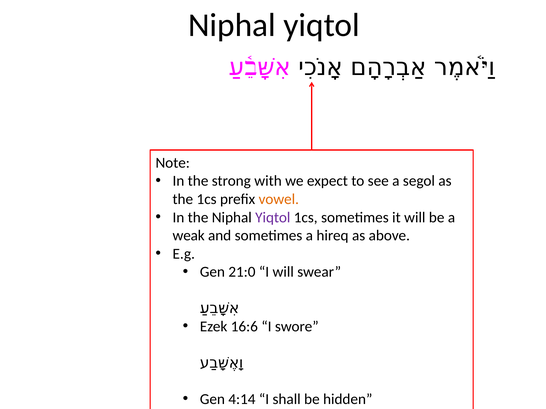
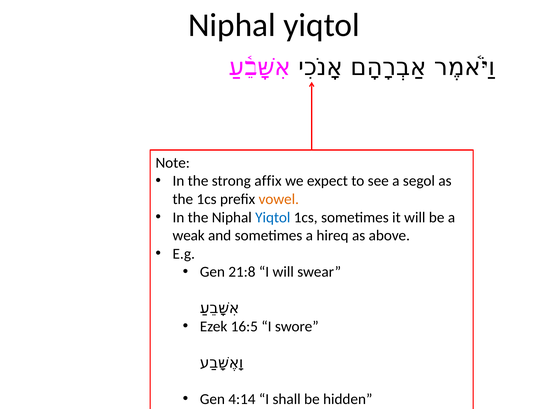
with: with -> affix
Yiqtol at (273, 218) colour: purple -> blue
21:0: 21:0 -> 21:8
16:6: 16:6 -> 16:5
